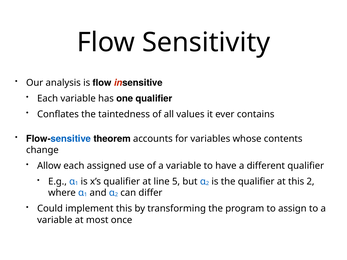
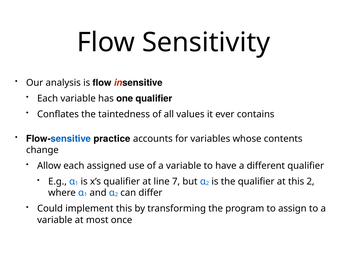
theorem: theorem -> practice
5: 5 -> 7
